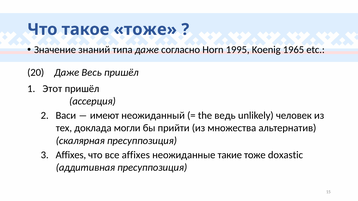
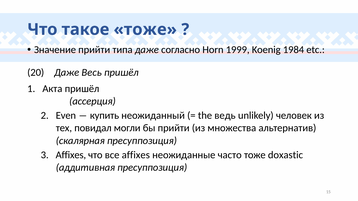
Значение знаний: знаний -> прийти
1995: 1995 -> 1999
1965: 1965 -> 1984
Этот: Этот -> Акта
Васи: Васи -> Even
имеют: имеют -> купить
доклада: доклада -> повидал
такие: такие -> часто
